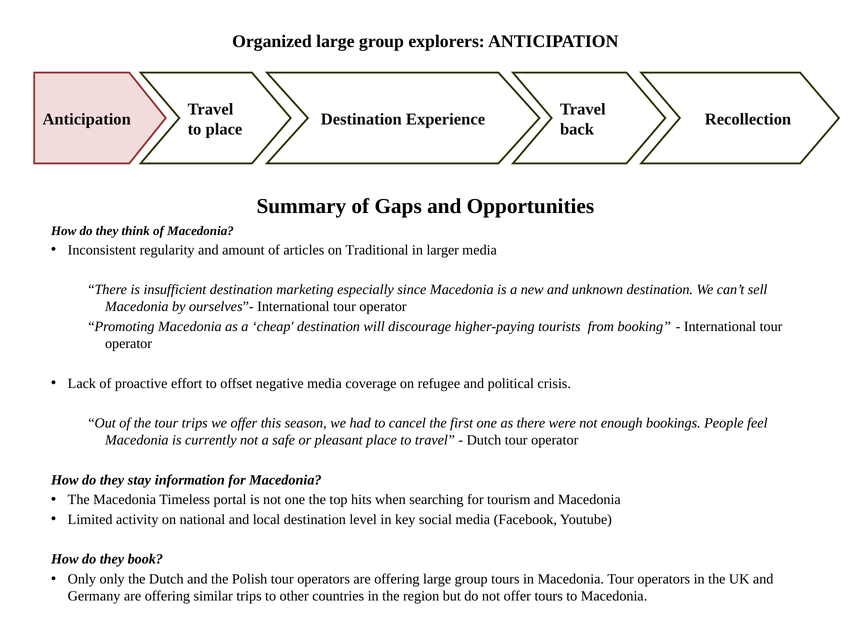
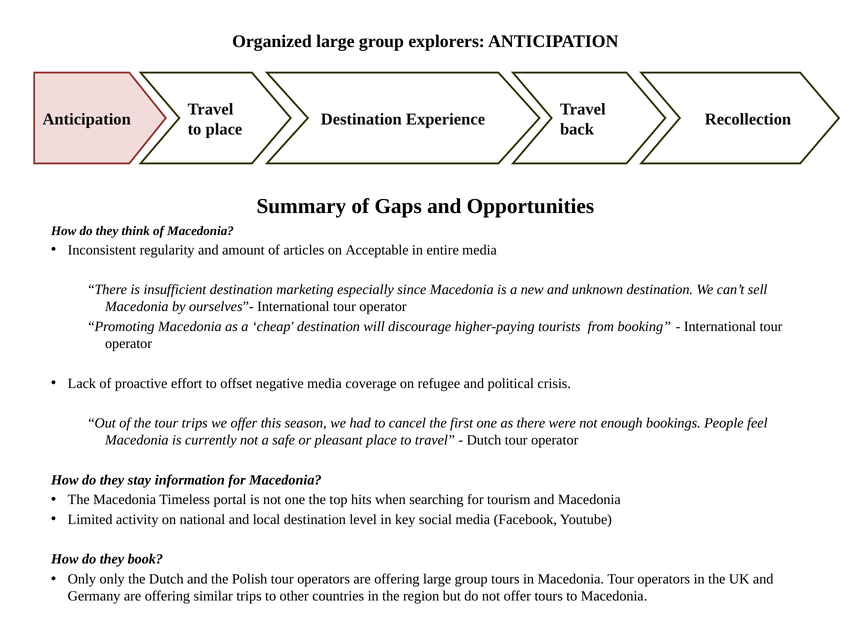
Traditional: Traditional -> Acceptable
larger: larger -> entire
